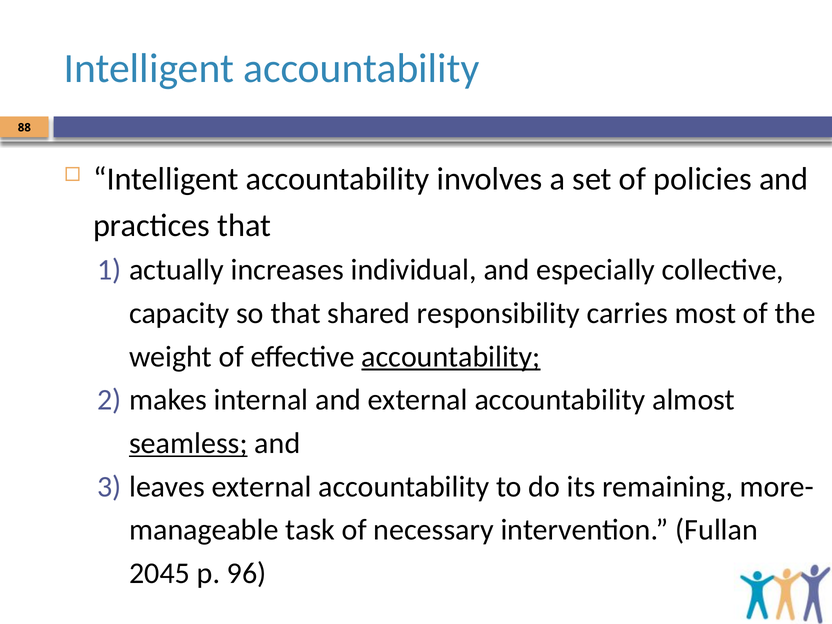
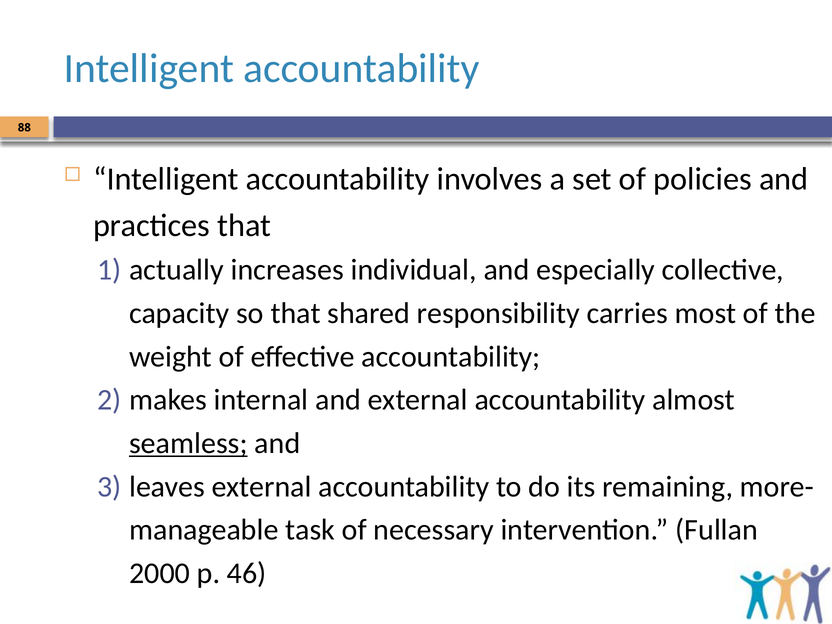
accountability at (451, 357) underline: present -> none
2045: 2045 -> 2000
96: 96 -> 46
